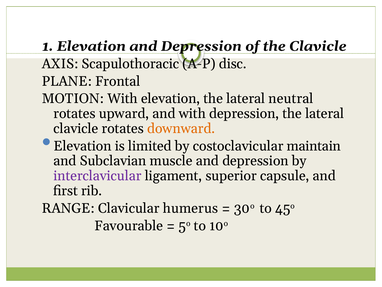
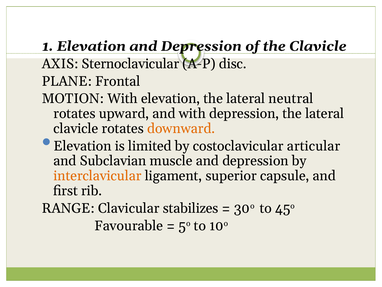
Scapulothoracic: Scapulothoracic -> Sternoclavicular
maintain: maintain -> articular
interclavicular colour: purple -> orange
humerus: humerus -> stabilizes
